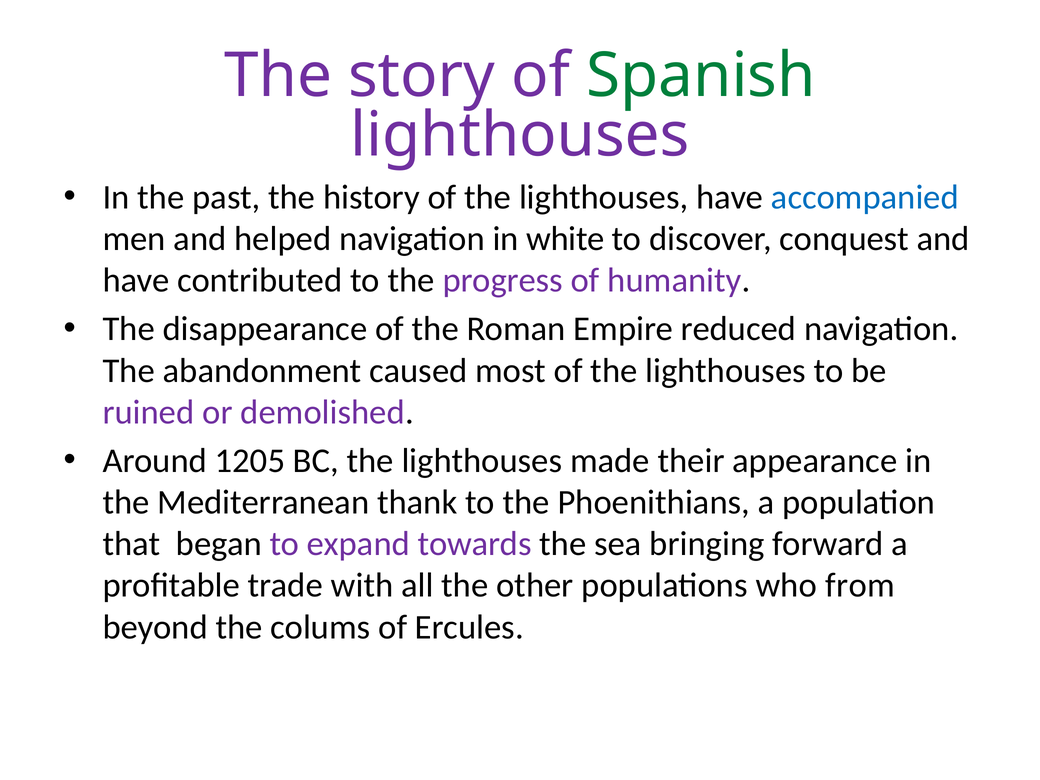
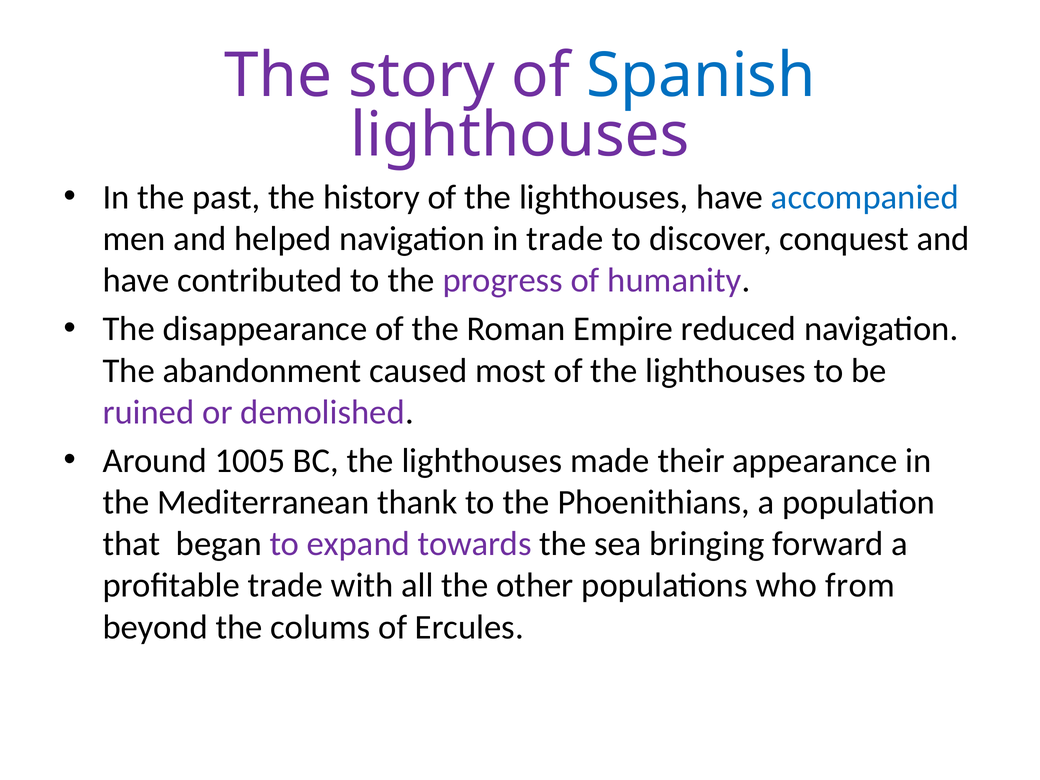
Spanish colour: green -> blue
in white: white -> trade
1205: 1205 -> 1005
